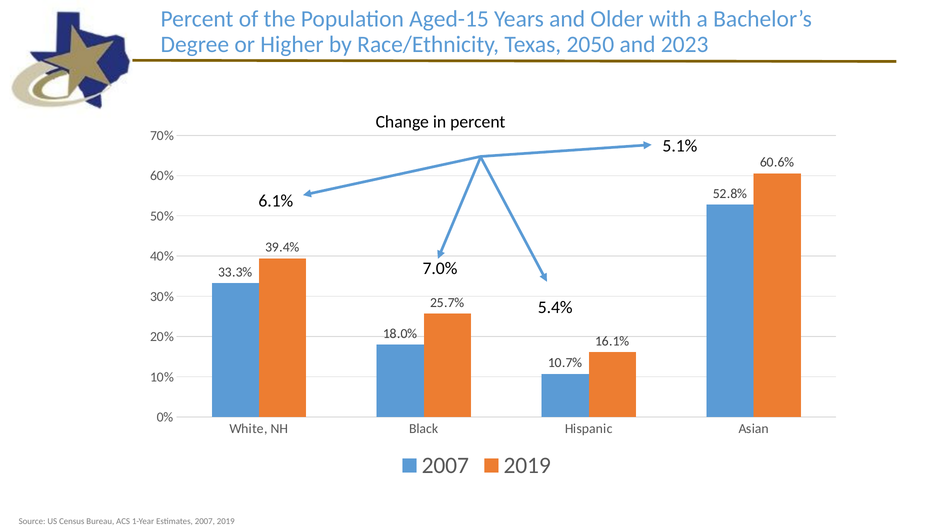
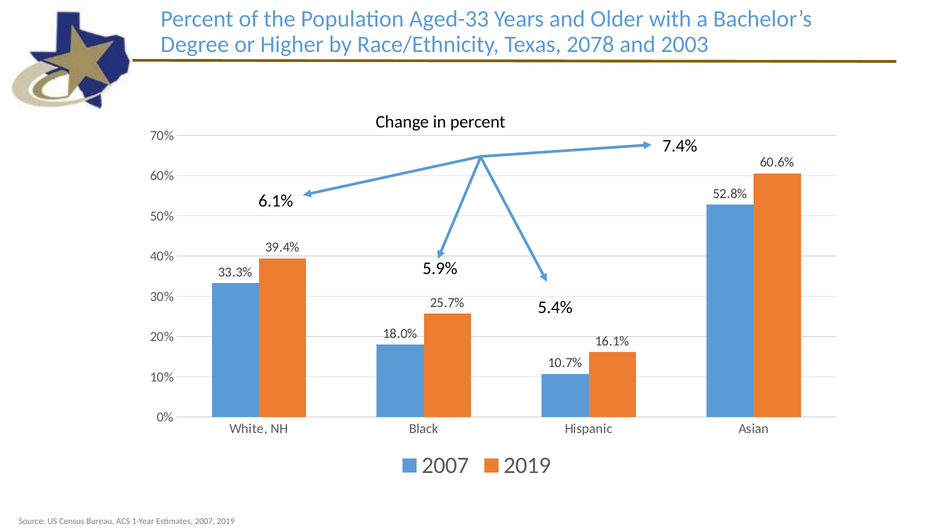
Aged-15: Aged-15 -> Aged-33
2050: 2050 -> 2078
2023: 2023 -> 2003
5.1%: 5.1% -> 7.4%
7.0%: 7.0% -> 5.9%
